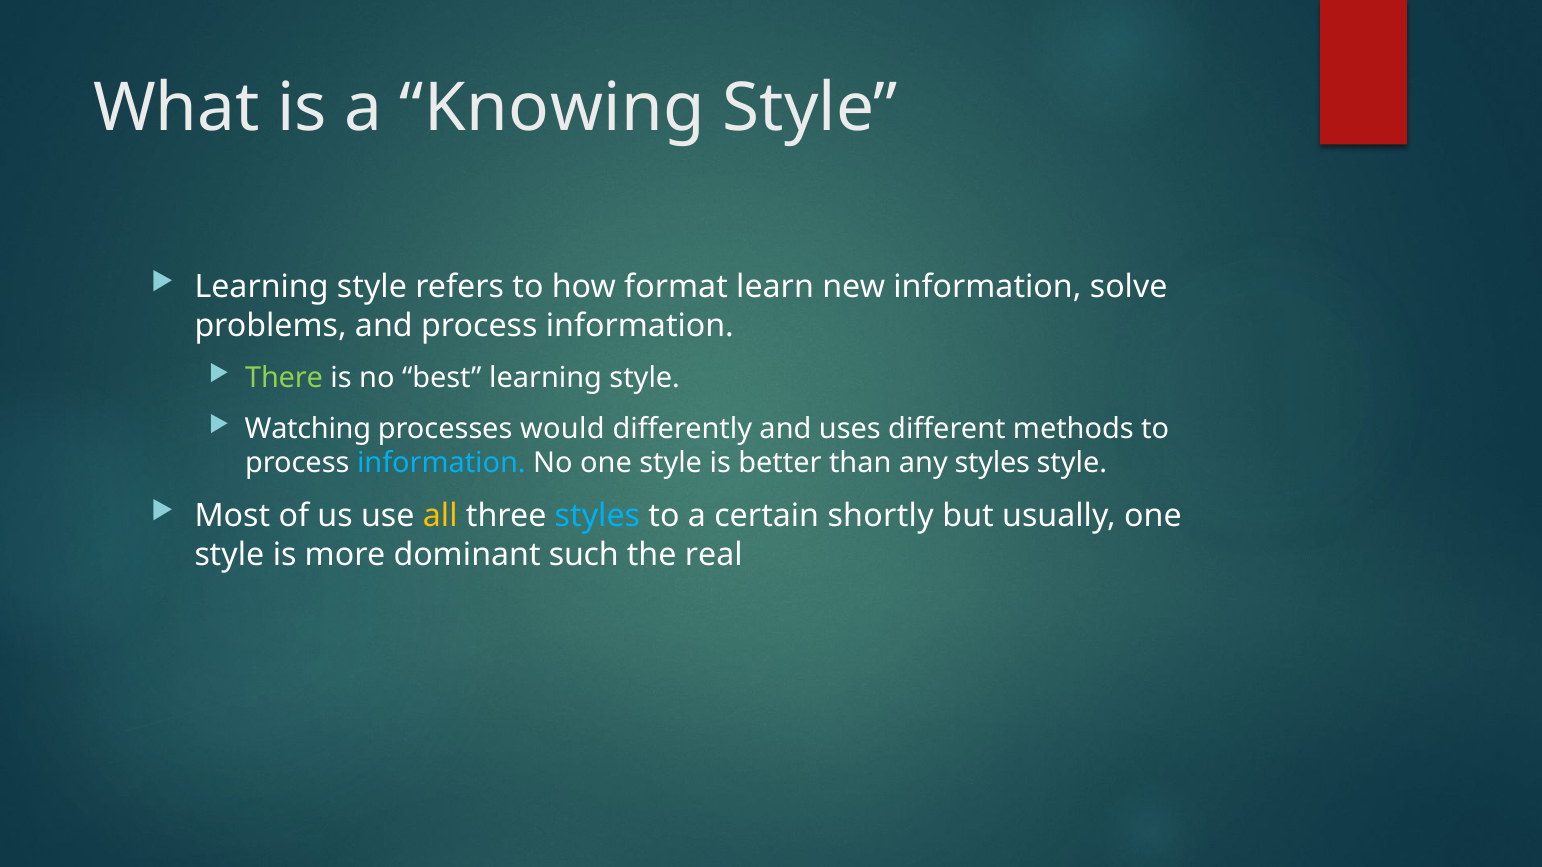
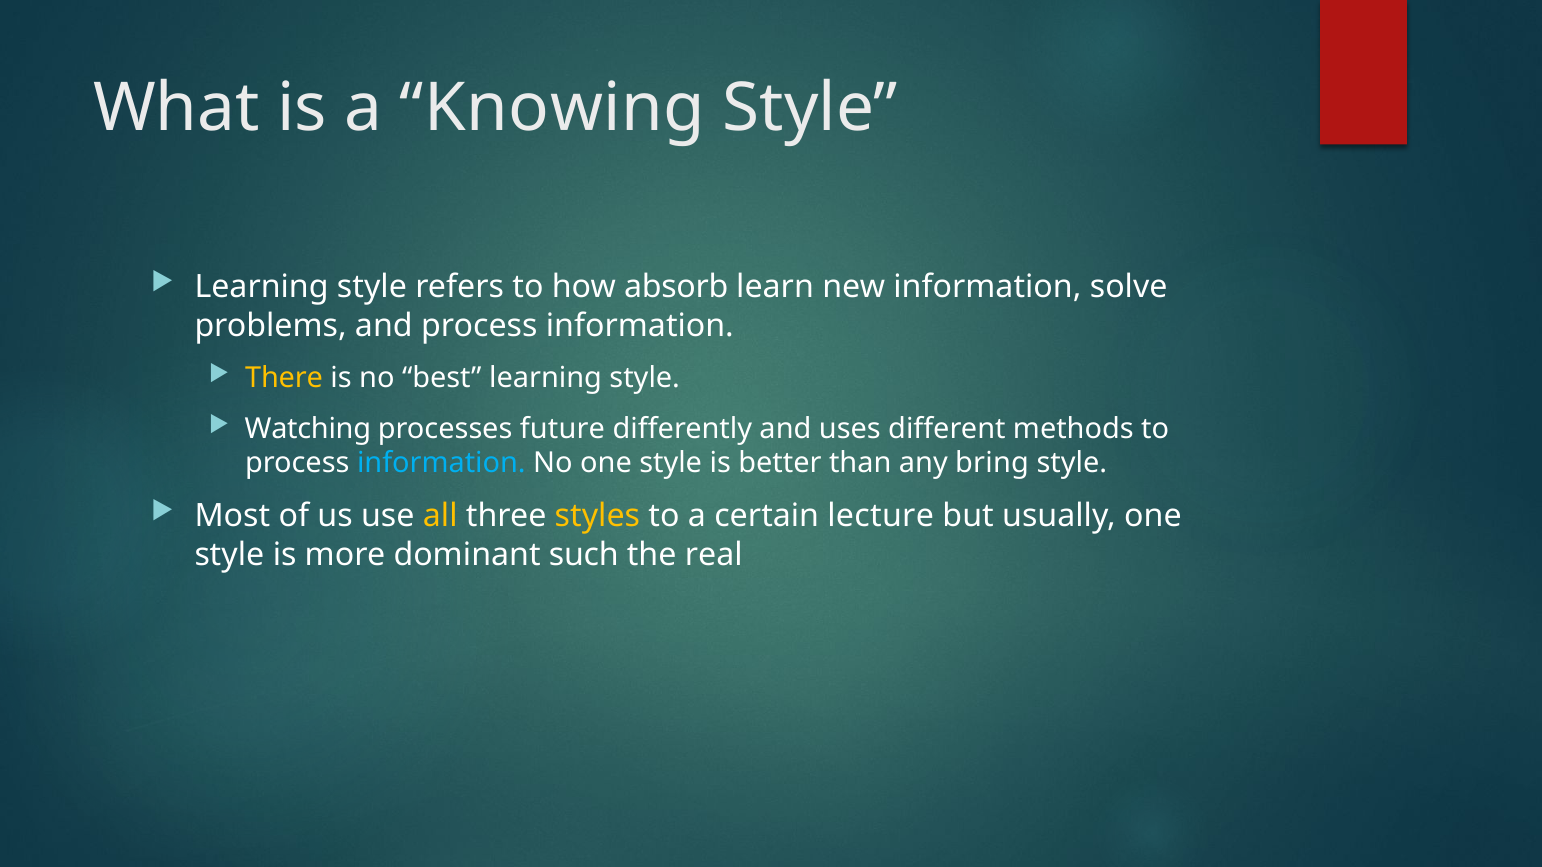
format: format -> absorb
There colour: light green -> yellow
would: would -> future
any styles: styles -> bring
styles at (597, 516) colour: light blue -> yellow
shortly: shortly -> lecture
